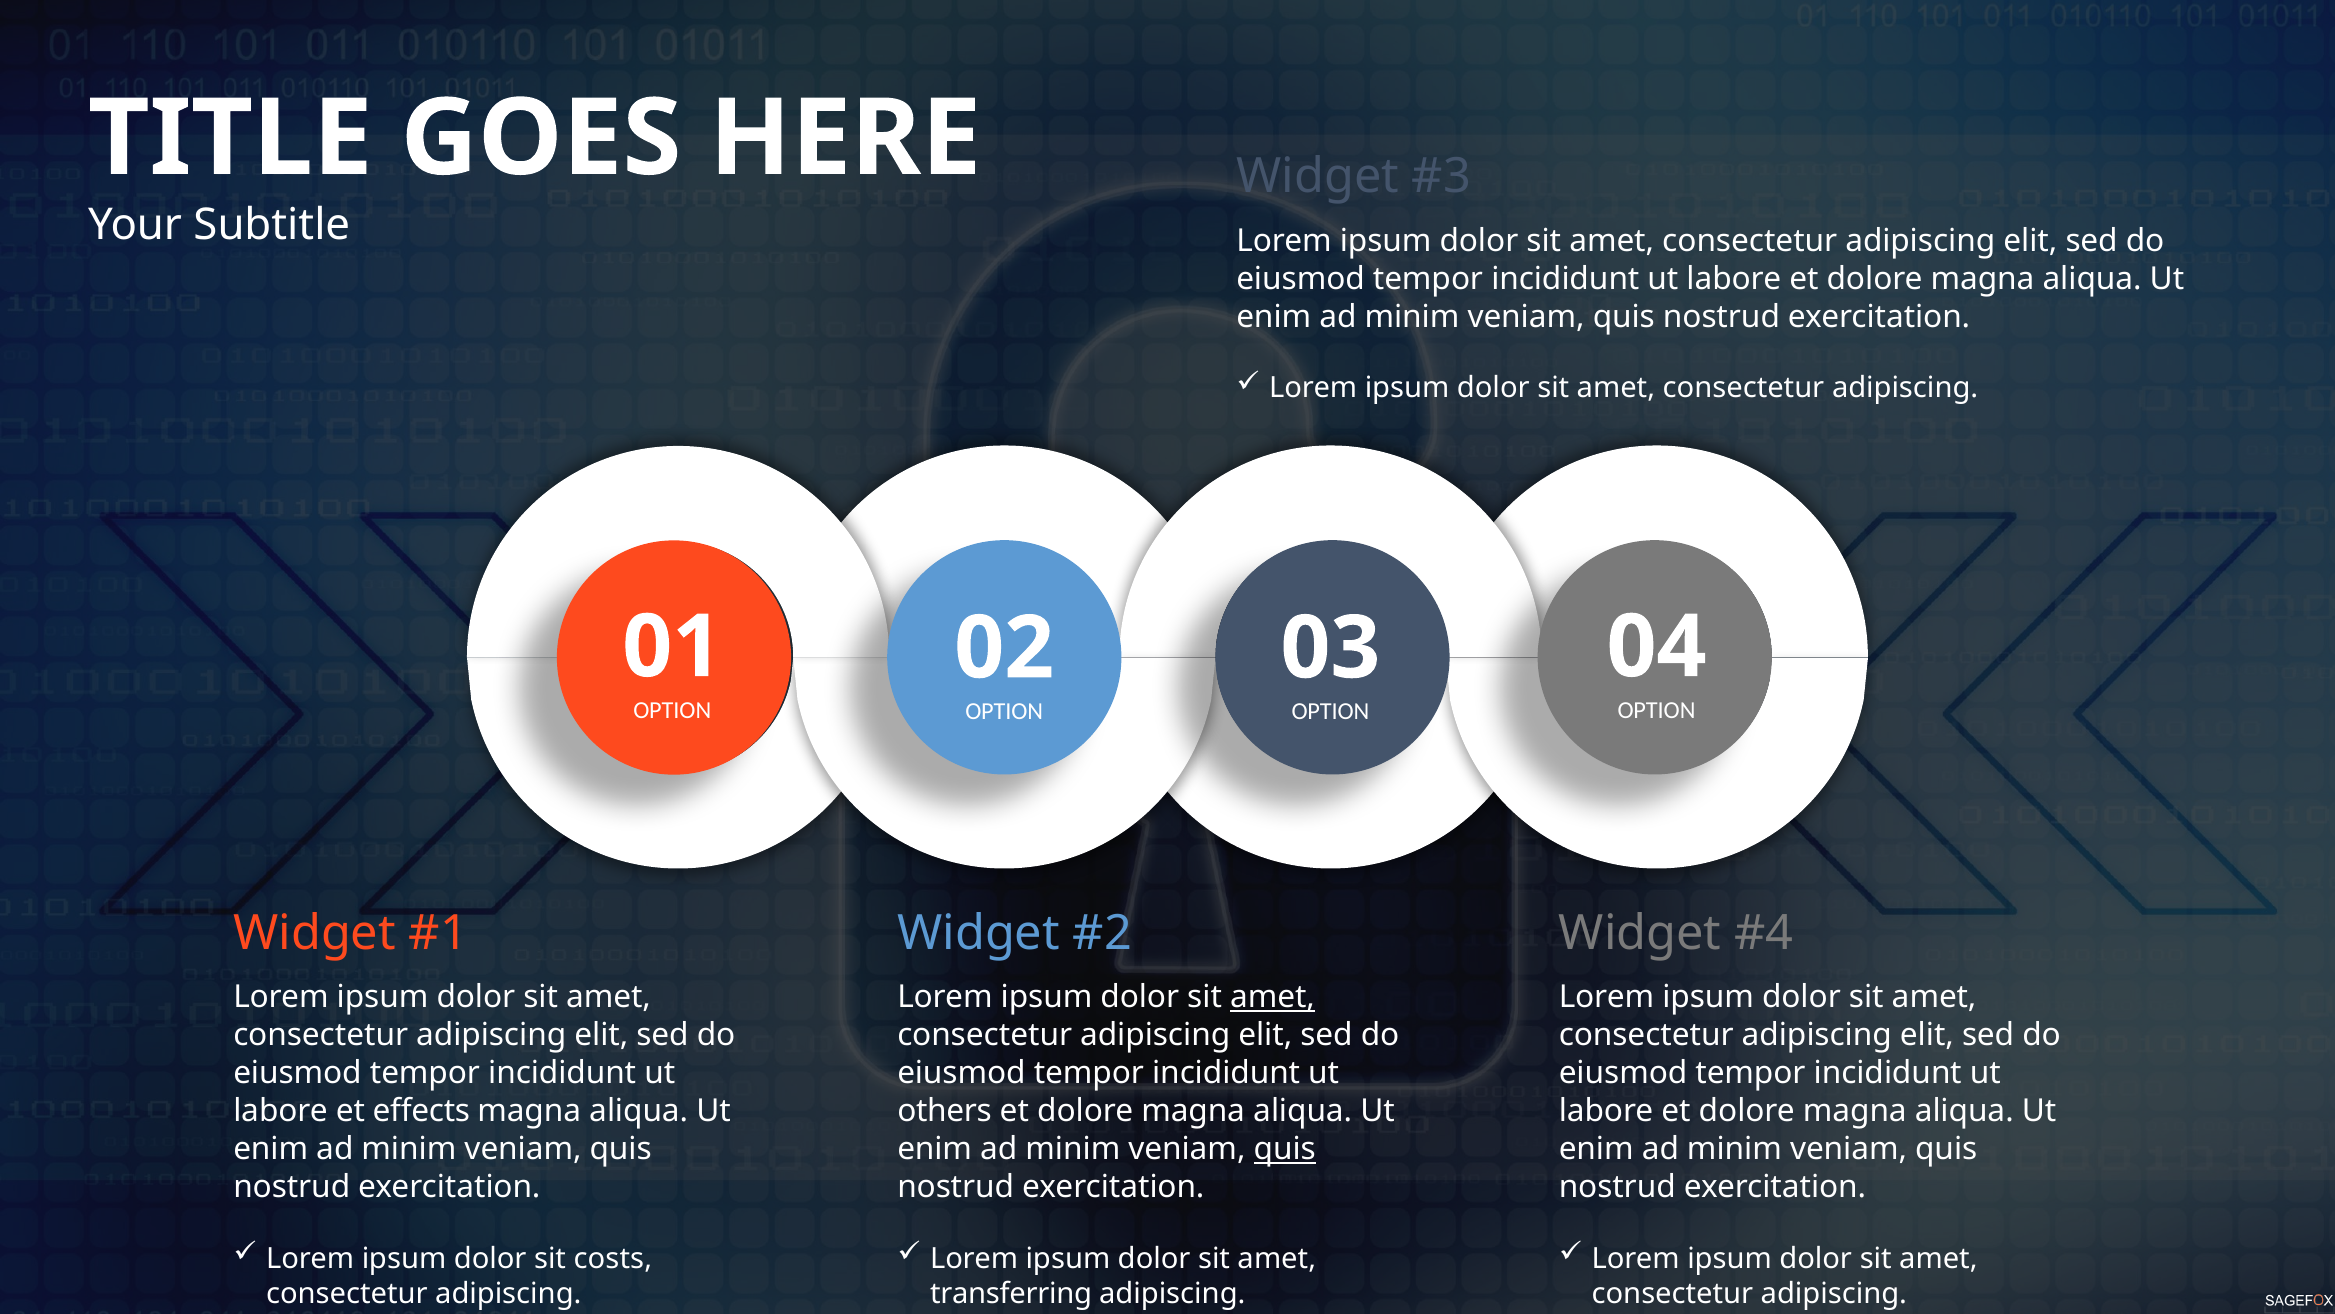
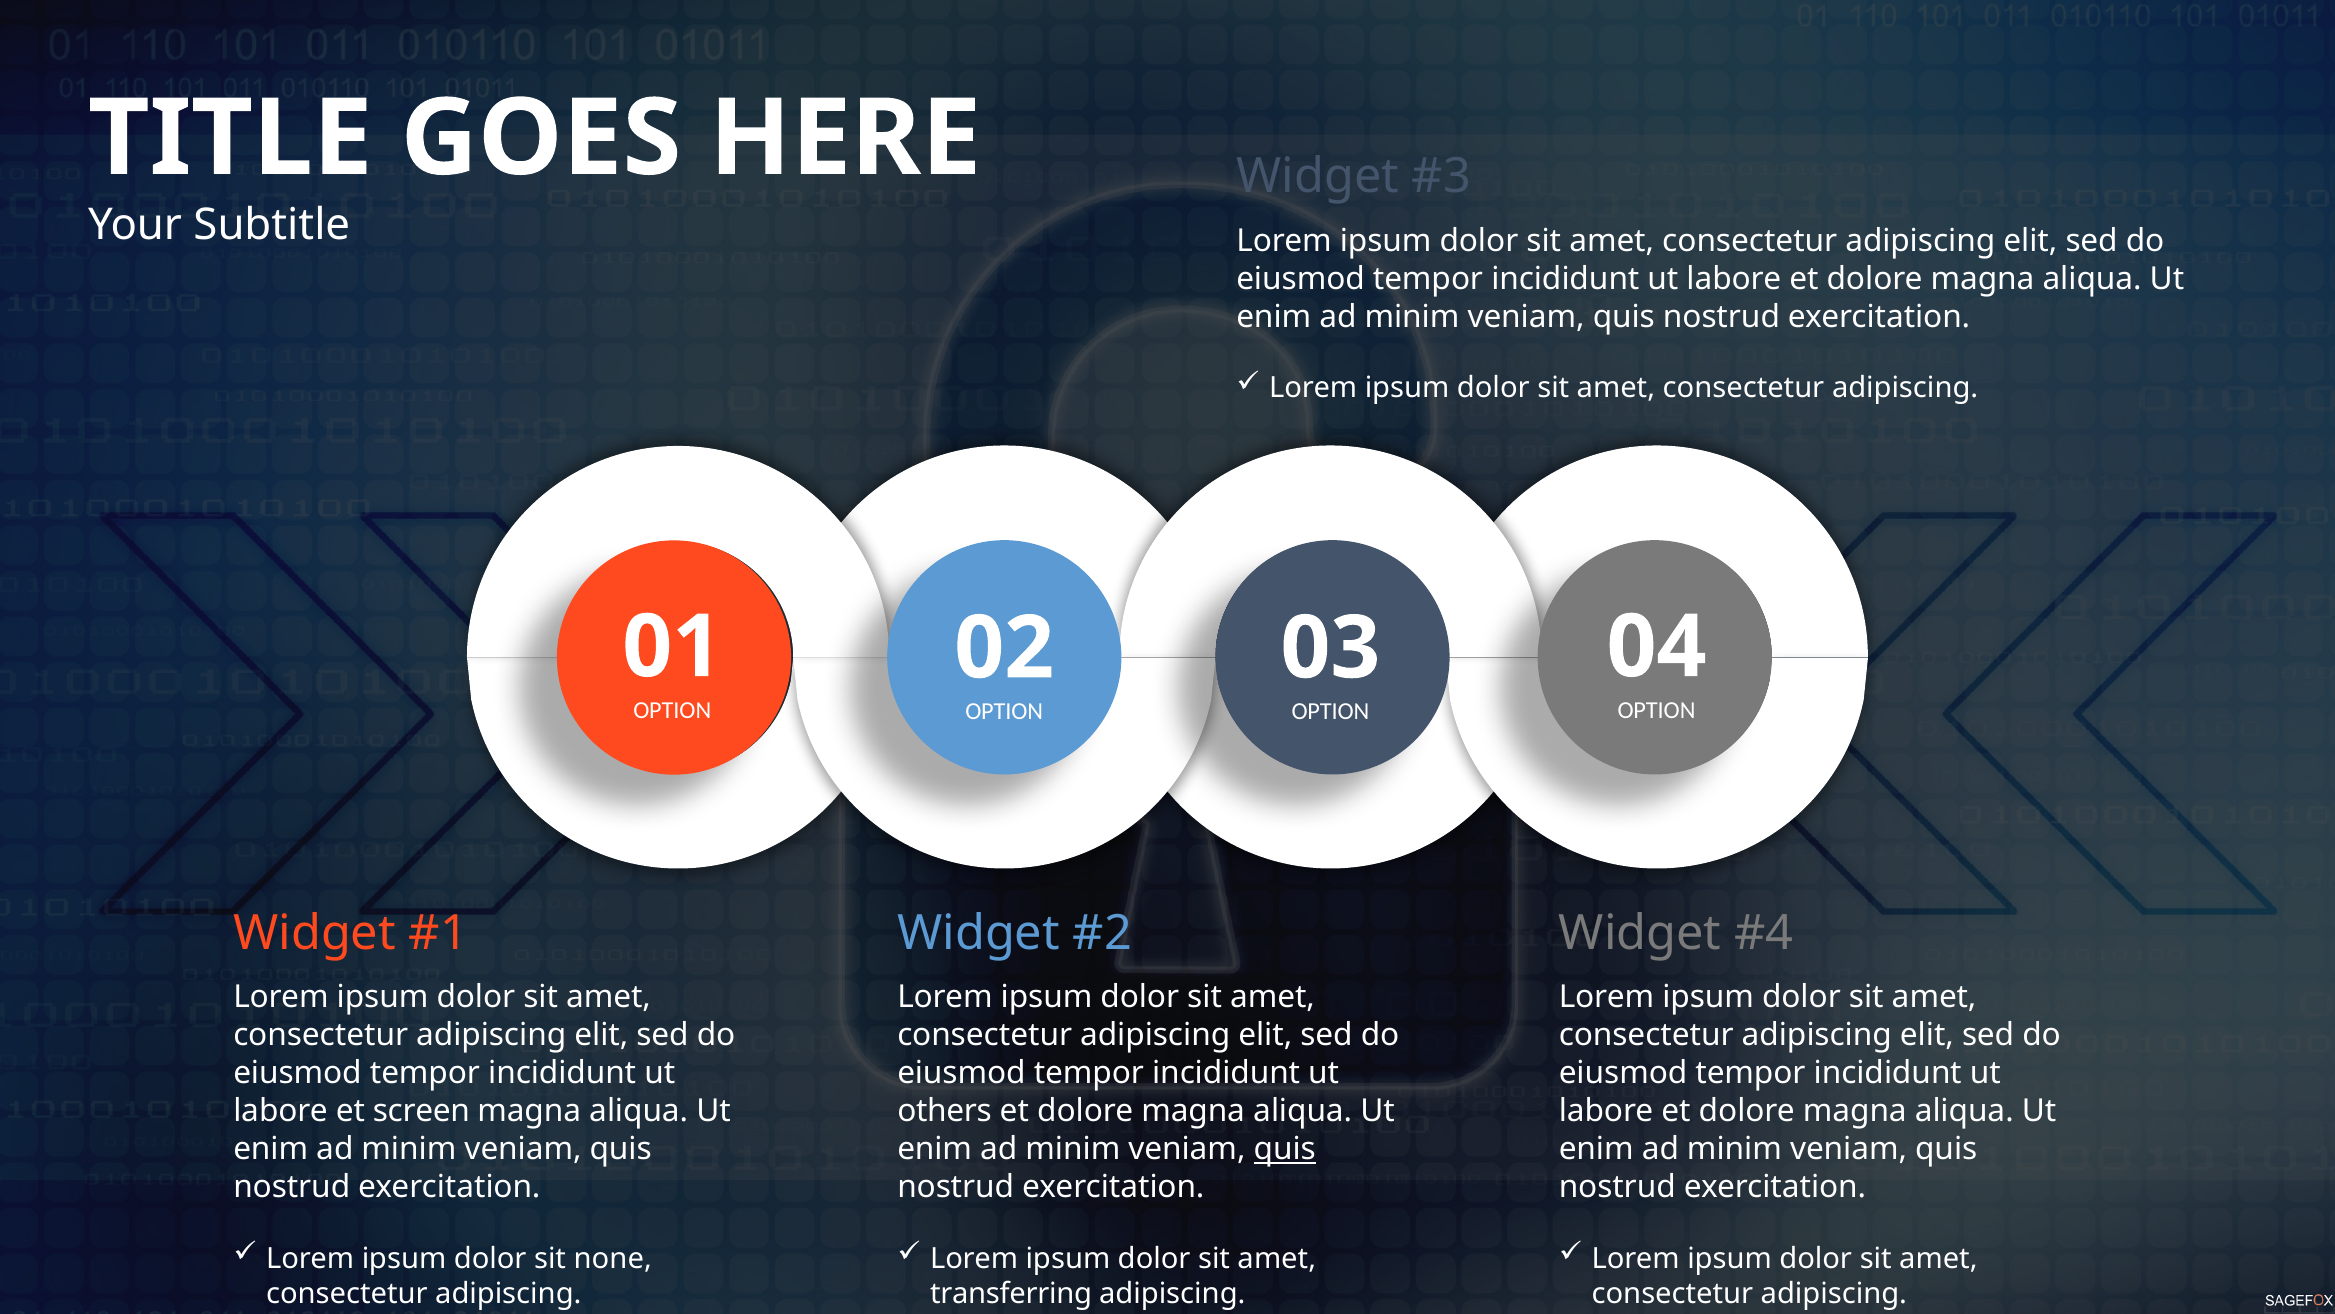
amet at (1273, 997) underline: present -> none
effects: effects -> screen
costs: costs -> none
